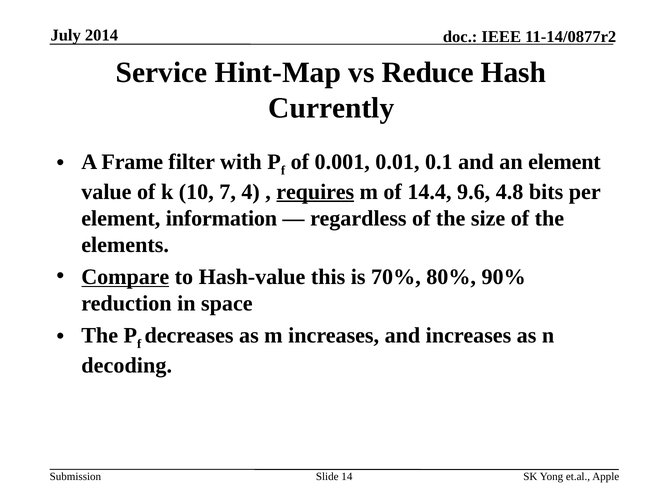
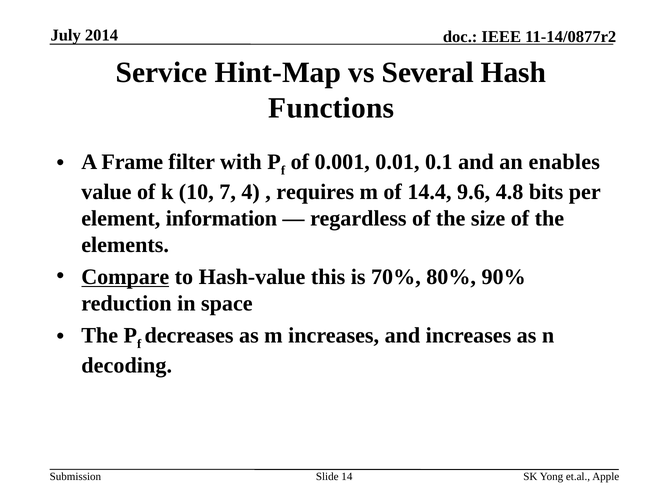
Reduce: Reduce -> Several
Currently: Currently -> Functions
an element: element -> enables
requires underline: present -> none
